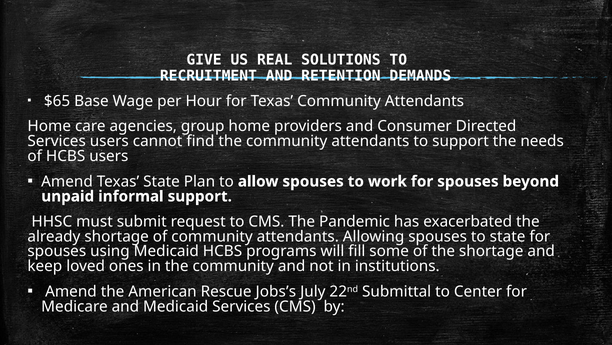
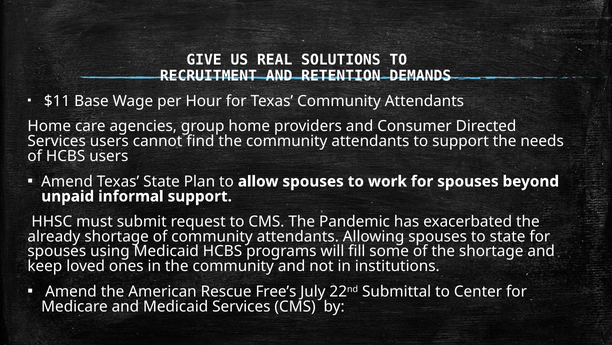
$65: $65 -> $11
Jobs’s: Jobs’s -> Free’s
